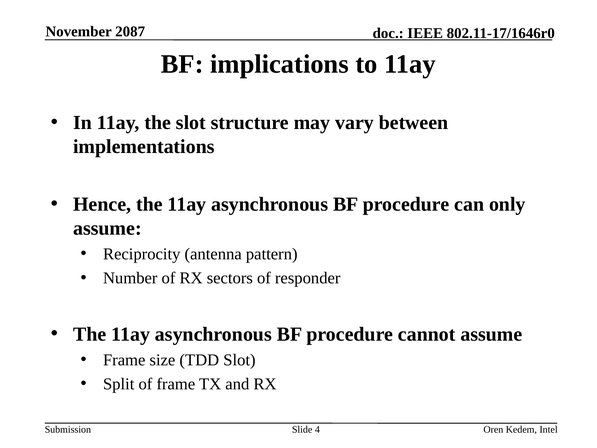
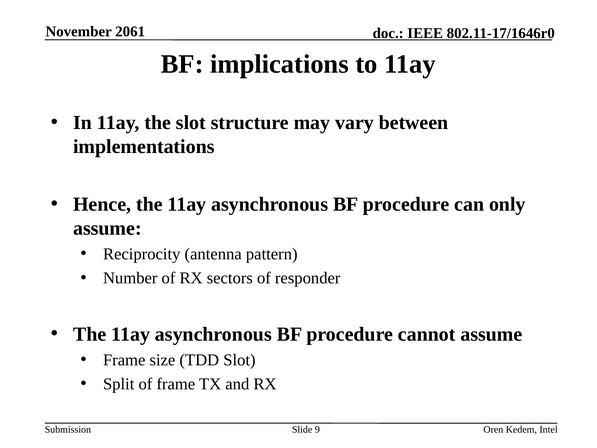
2087: 2087 -> 2061
4: 4 -> 9
